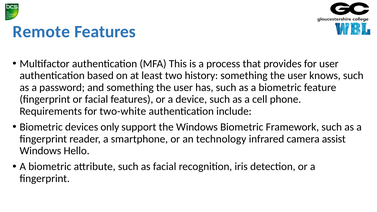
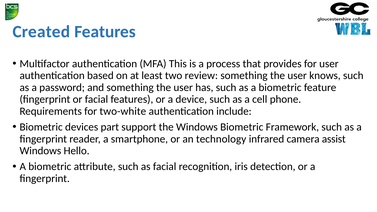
Remote: Remote -> Created
history: history -> review
only: only -> part
